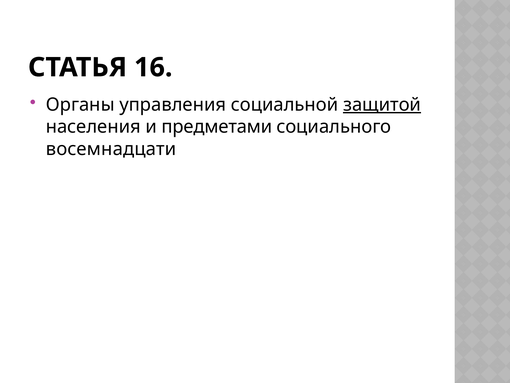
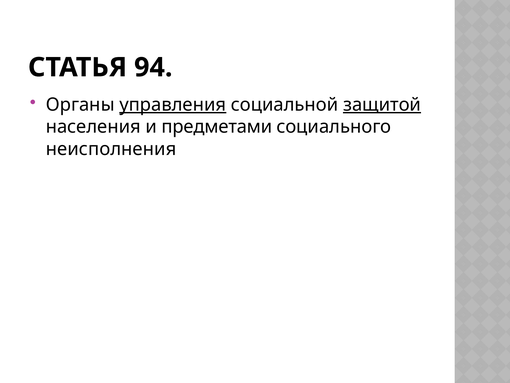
16: 16 -> 94
управления underline: none -> present
восемнадцати: восемнадцати -> неисполнения
